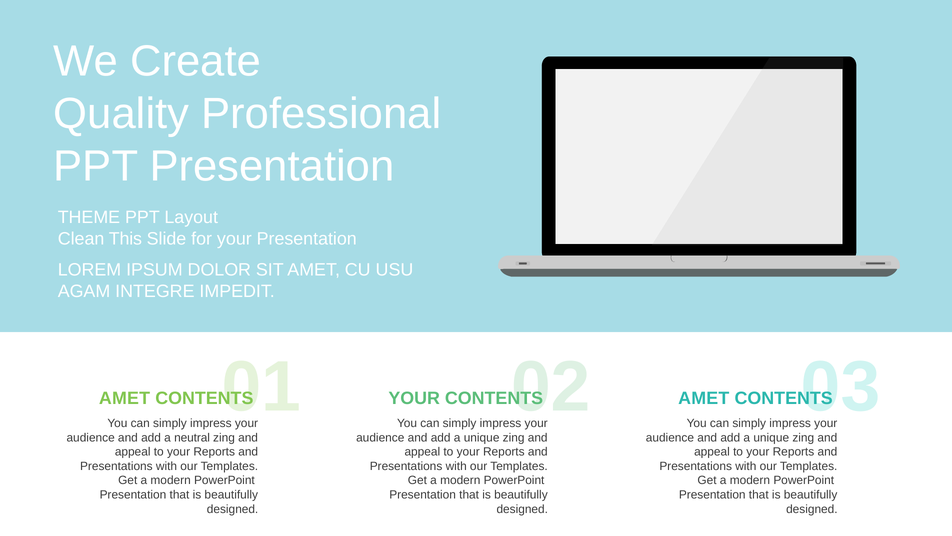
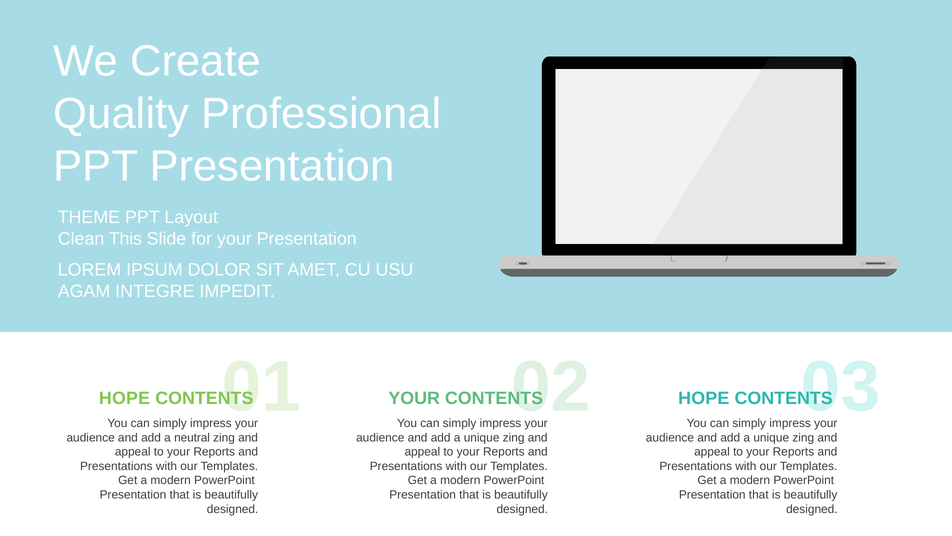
AMET at (124, 398): AMET -> HOPE
AMET at (704, 398): AMET -> HOPE
